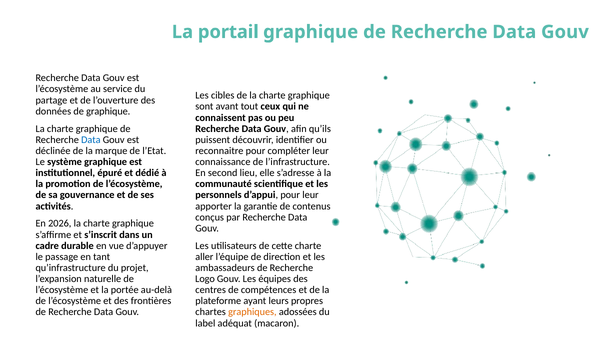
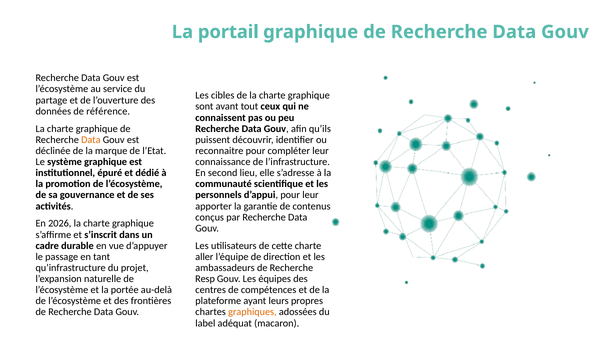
de graphique: graphique -> référence
Data at (91, 140) colour: blue -> orange
Logo: Logo -> Resp
